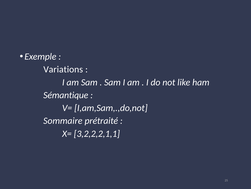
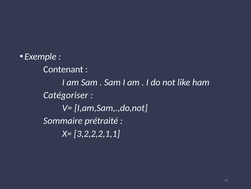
Variations: Variations -> Contenant
Sémantique: Sémantique -> Catégoriser
